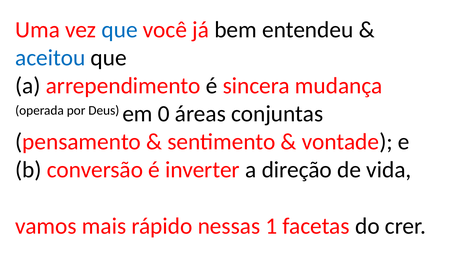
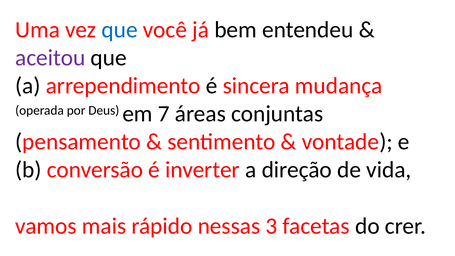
aceitou colour: blue -> purple
0: 0 -> 7
1: 1 -> 3
